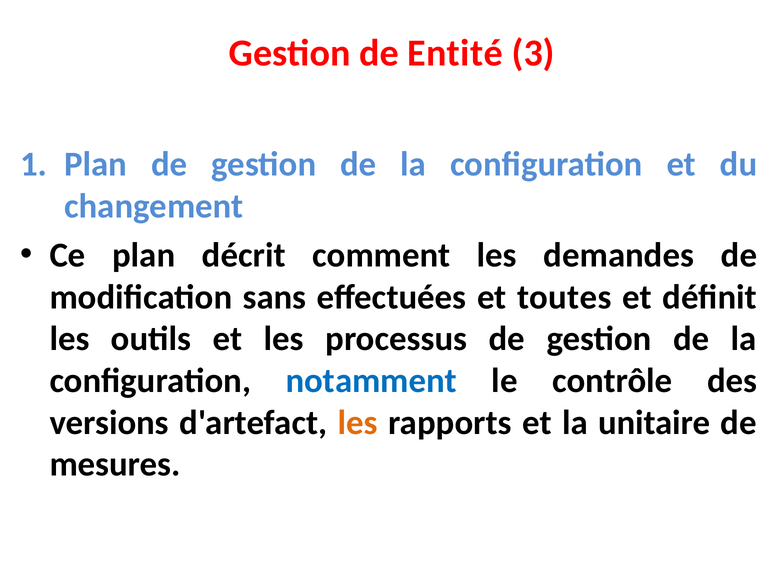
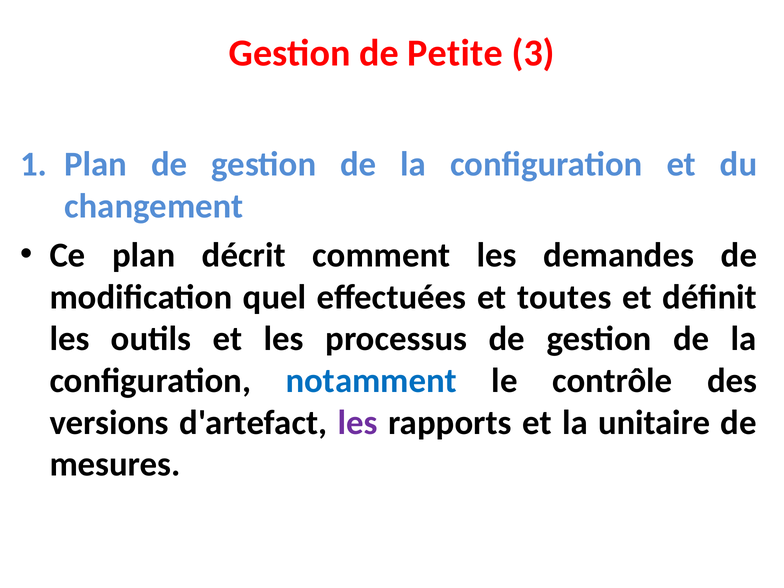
Entité: Entité -> Petite
sans: sans -> quel
les at (358, 423) colour: orange -> purple
